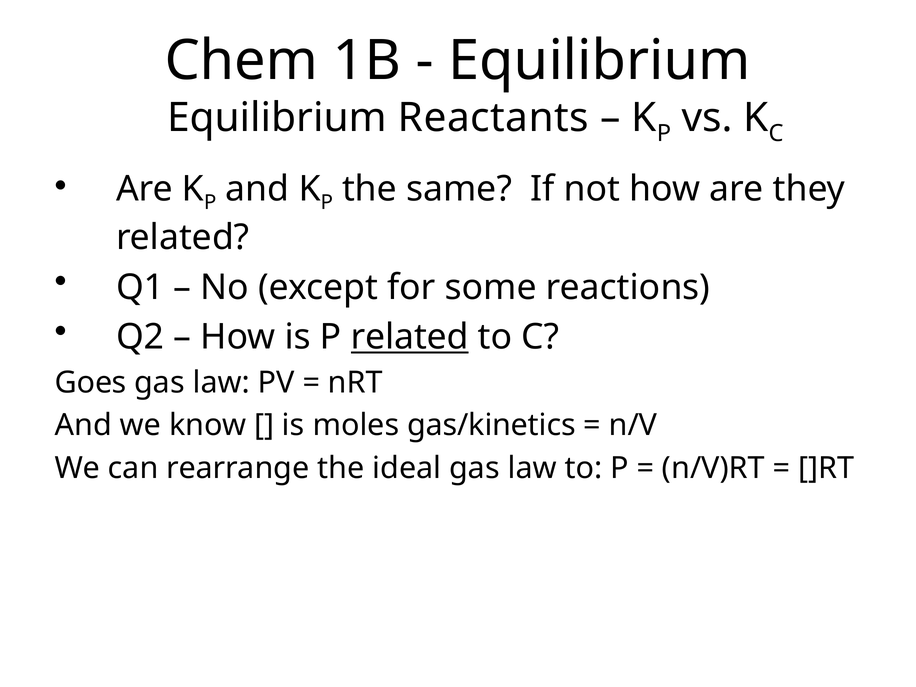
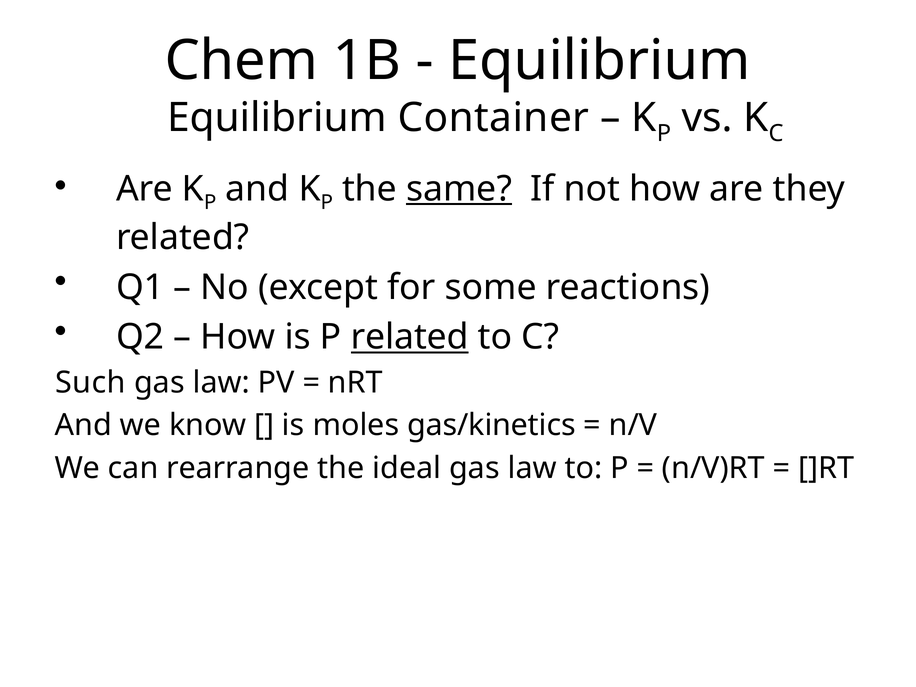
Reactants: Reactants -> Container
same underline: none -> present
Goes: Goes -> Such
